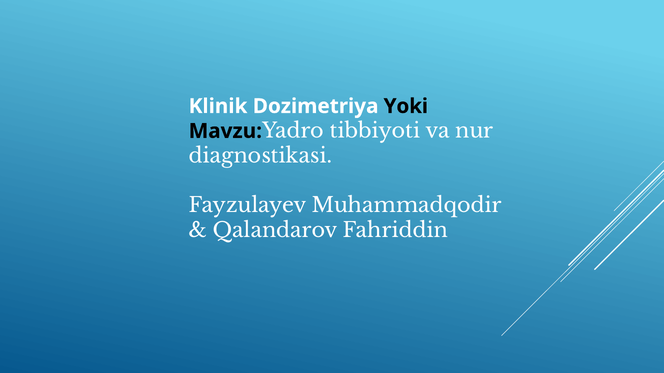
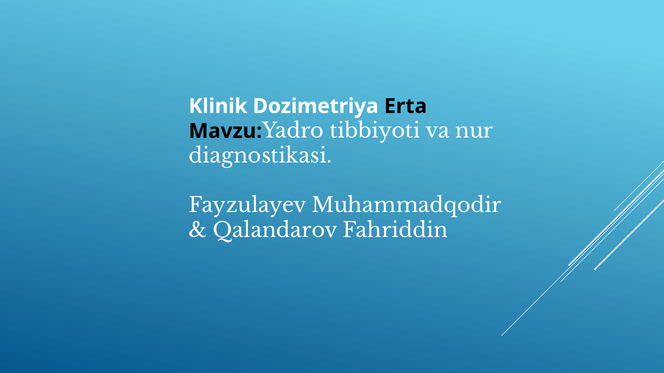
Yoki: Yoki -> Erta
